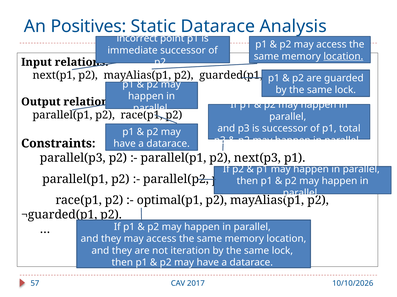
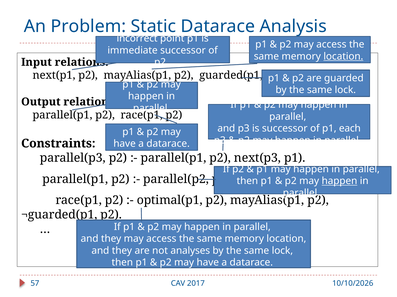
Positives: Positives -> Problem
total: total -> each
happen at (339, 181) underline: none -> present
iteration: iteration -> analyses
